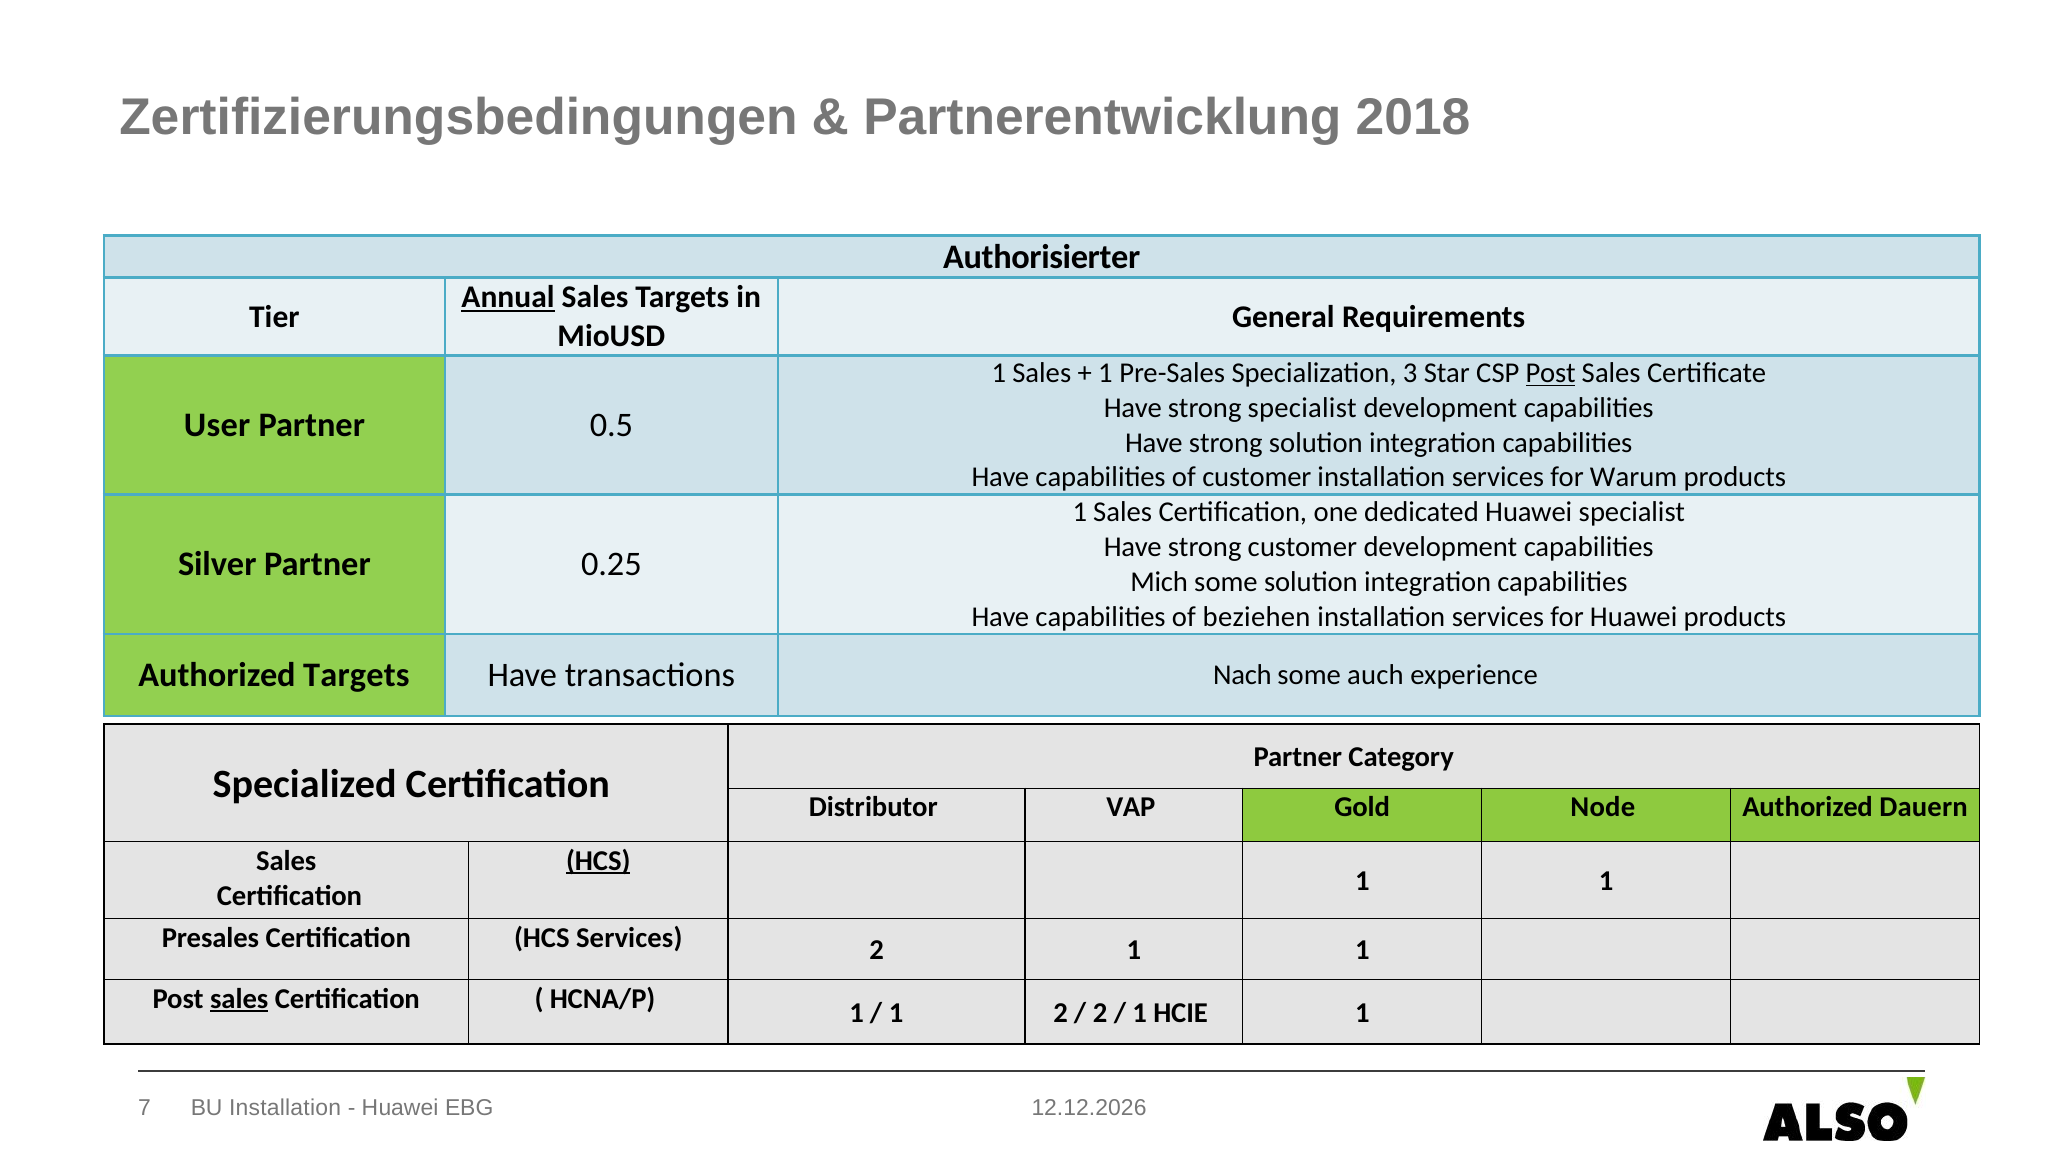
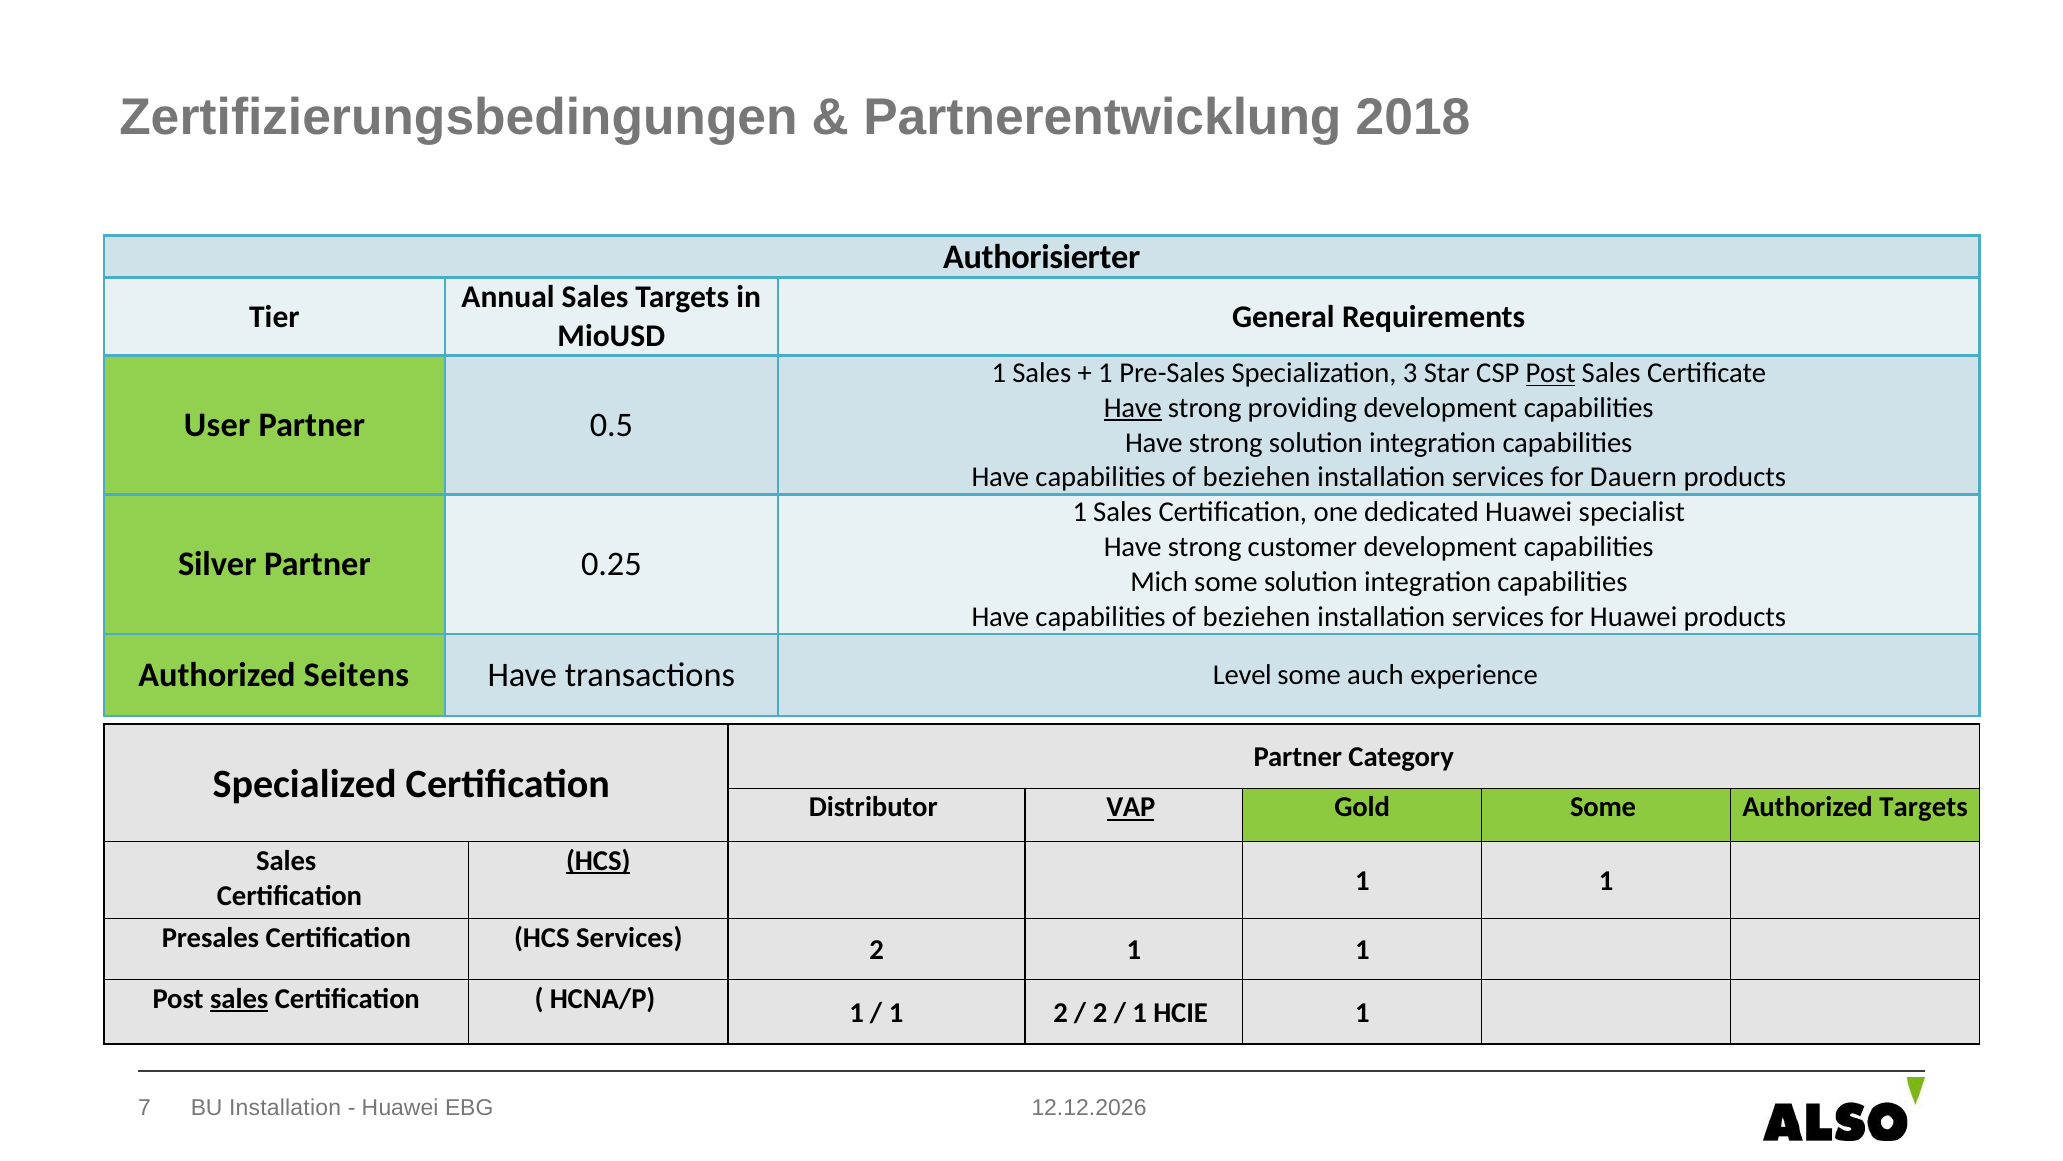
Annual underline: present -> none
Have at (1133, 408) underline: none -> present
strong specialist: specialist -> providing
customer at (1257, 477): customer -> beziehen
Warum: Warum -> Dauern
Authorized Targets: Targets -> Seitens
Nach: Nach -> Level
VAP underline: none -> present
Gold Node: Node -> Some
Authorized Dauern: Dauern -> Targets
